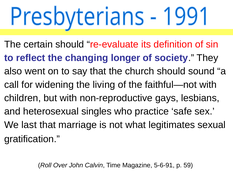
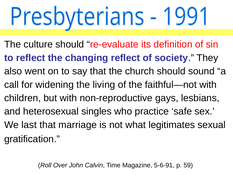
certain: certain -> culture
changing longer: longer -> reflect
